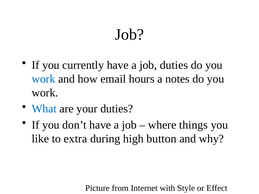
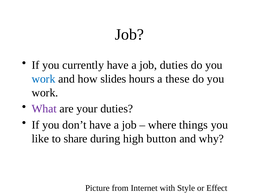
email: email -> slides
notes: notes -> these
What colour: blue -> purple
extra: extra -> share
